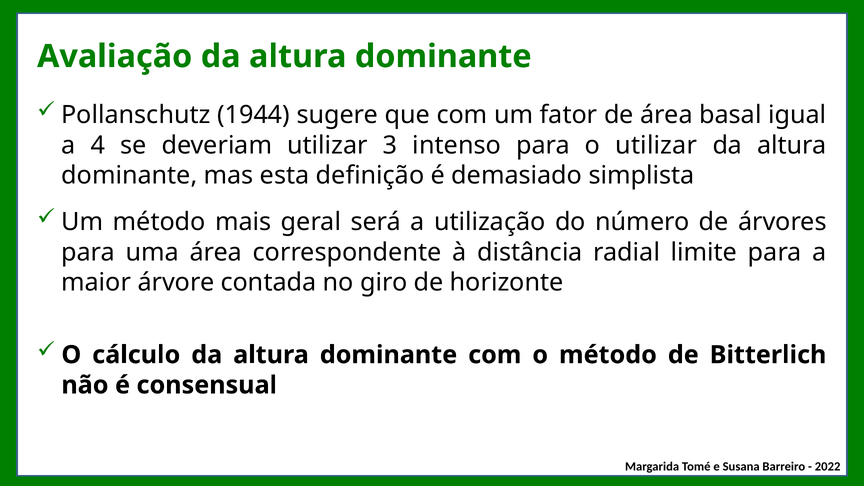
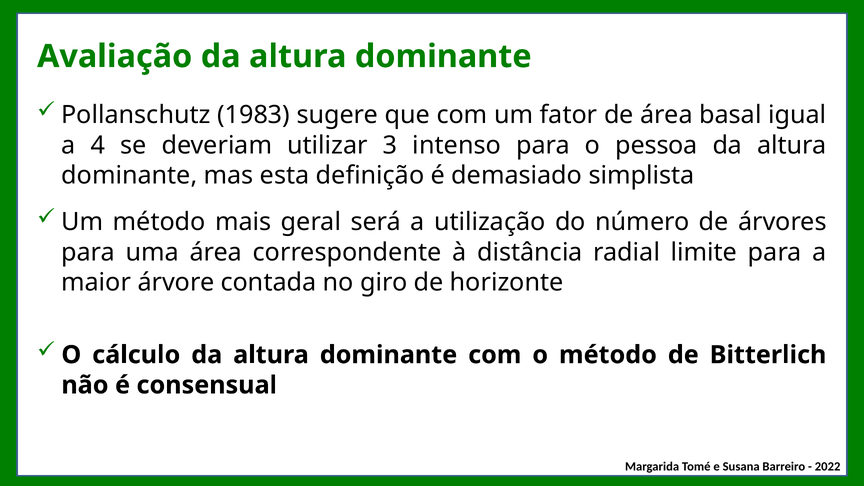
1944: 1944 -> 1983
o utilizar: utilizar -> pessoa
